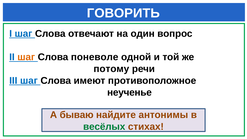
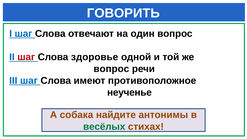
шаг at (26, 57) colour: orange -> red
поневоле: поневоле -> здоровье
потому at (111, 69): потому -> вопрос
бываю: бываю -> собака
